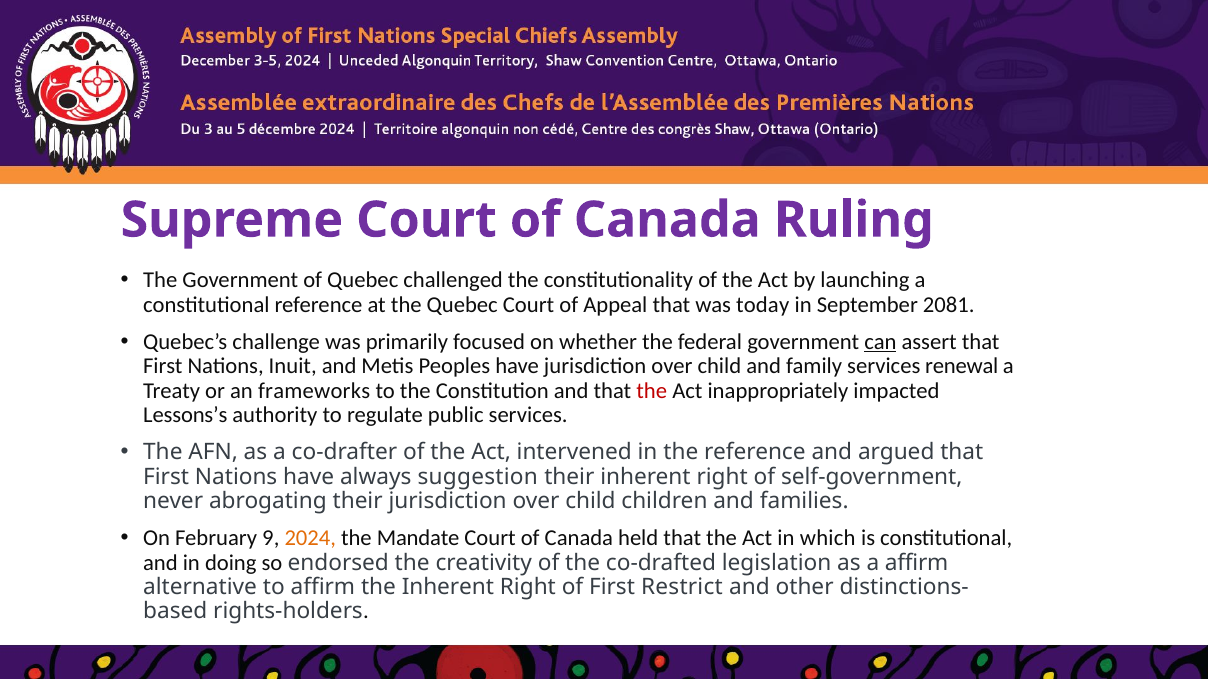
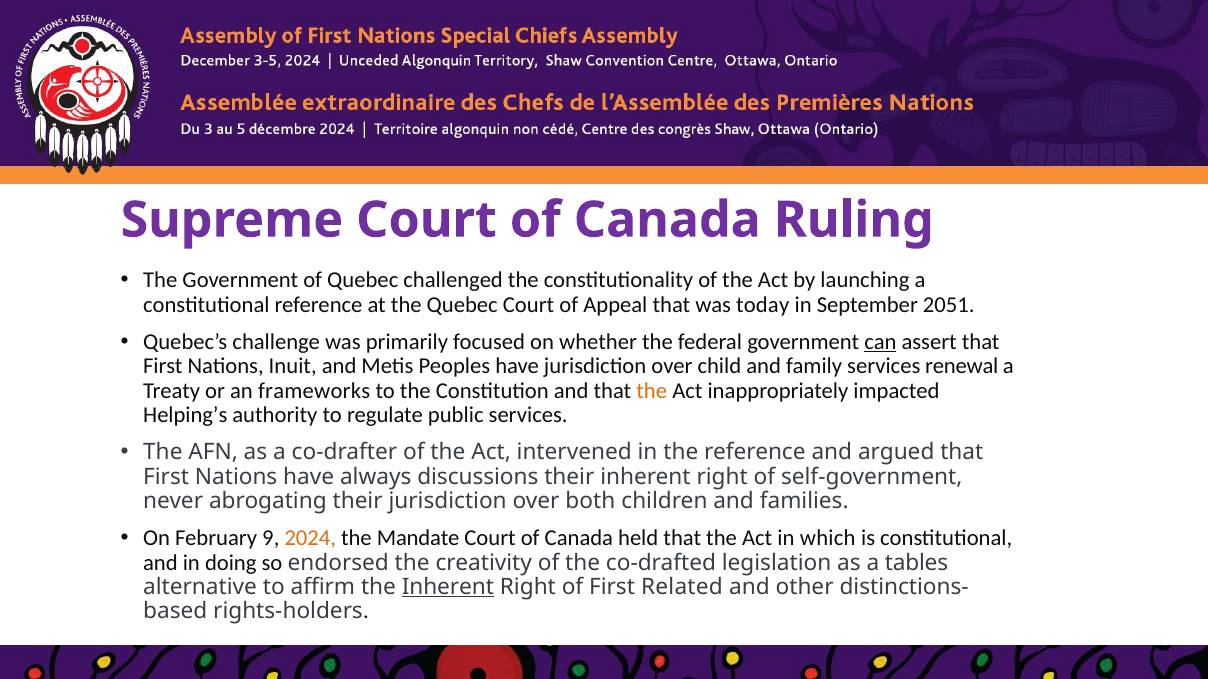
2081: 2081 -> 2051
the at (652, 391) colour: red -> orange
Lessons’s: Lessons’s -> Helping’s
suggestion: suggestion -> discussions
their jurisdiction over child: child -> both
a affirm: affirm -> tables
Inherent at (448, 587) underline: none -> present
Restrict: Restrict -> Related
